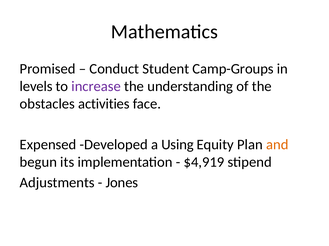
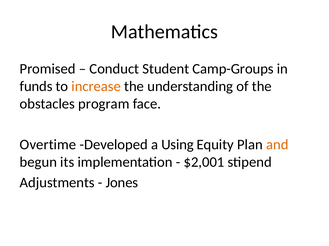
levels: levels -> funds
increase colour: purple -> orange
activities: activities -> program
Expensed: Expensed -> Overtime
$4,919: $4,919 -> $2,001
